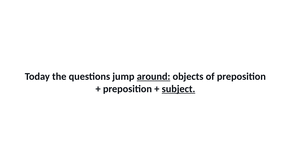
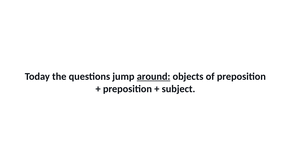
subject underline: present -> none
